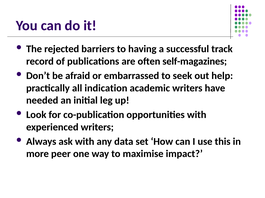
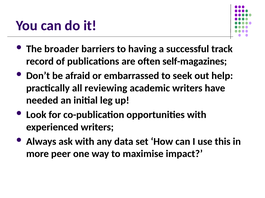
rejected: rejected -> broader
indication: indication -> reviewing
